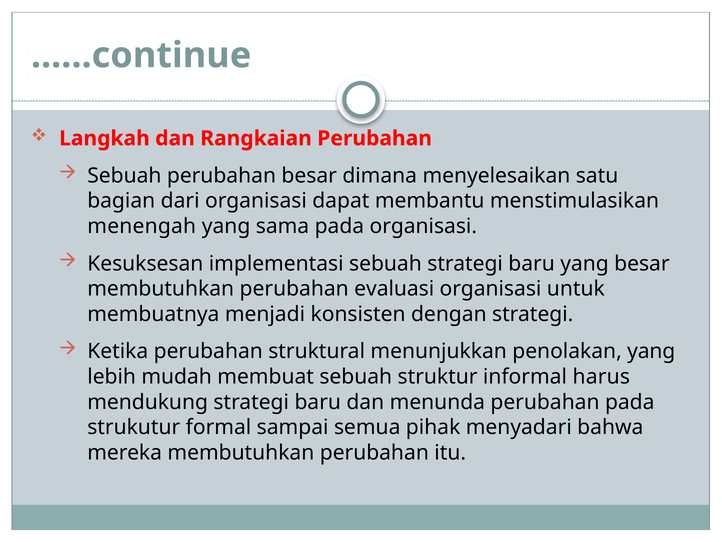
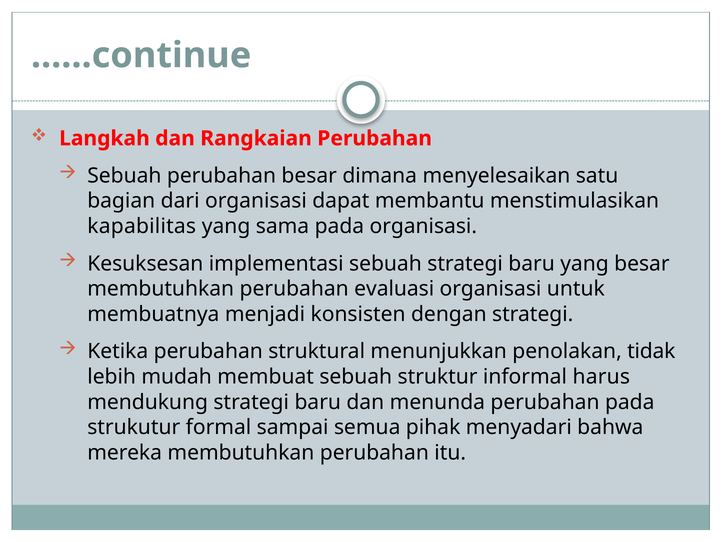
menengah: menengah -> kapabilitas
penolakan yang: yang -> tidak
